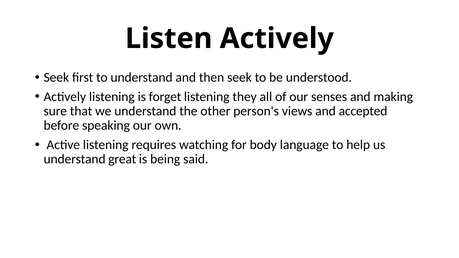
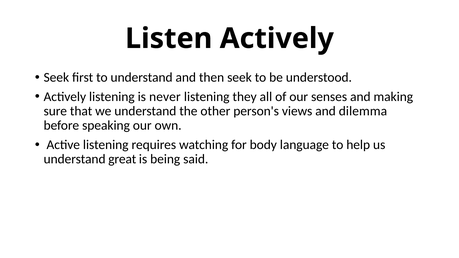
forget: forget -> never
accepted: accepted -> dilemma
